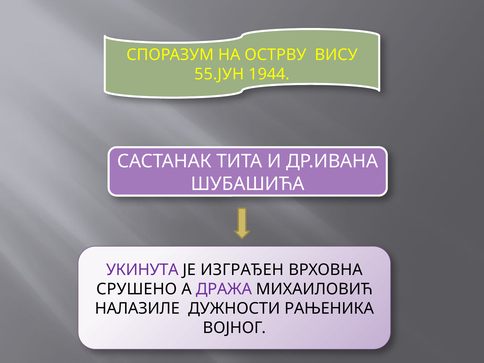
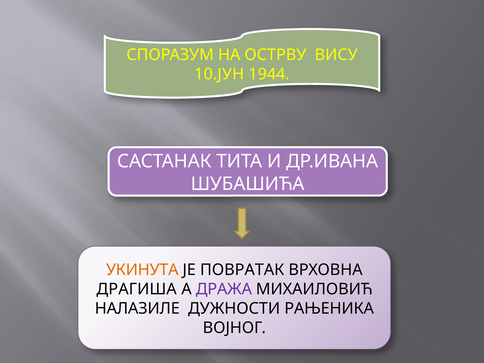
55.ЈУН: 55.ЈУН -> 10.ЈУН
УКИНУТА colour: purple -> orange
ИЗГРАЂЕН: ИЗГРАЂЕН -> ПОВРАТАК
СРУШЕНО: СРУШЕНО -> ДРАГИША
